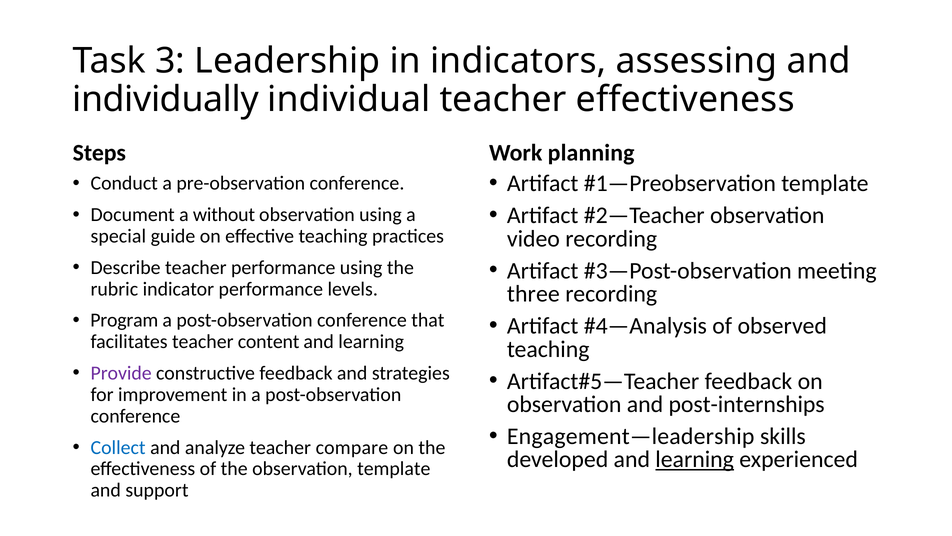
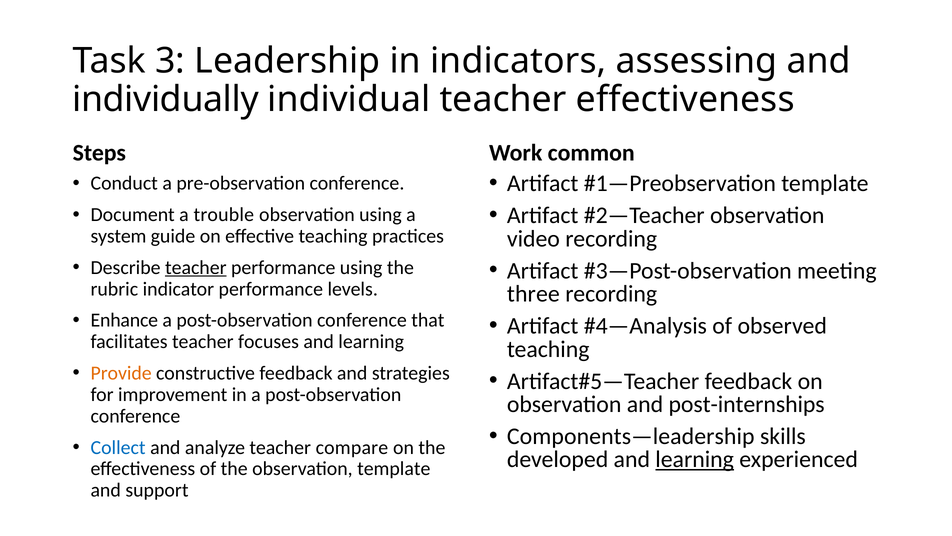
planning: planning -> common
without: without -> trouble
special: special -> system
teacher at (196, 267) underline: none -> present
Program: Program -> Enhance
content: content -> focuses
Provide colour: purple -> orange
Engagement—leadership: Engagement—leadership -> Components—leadership
